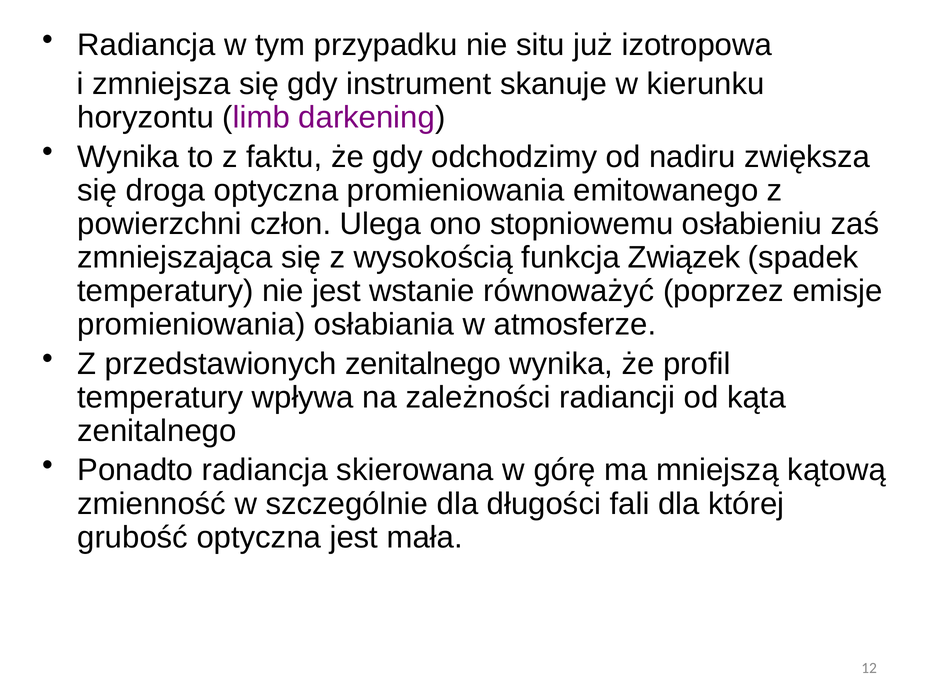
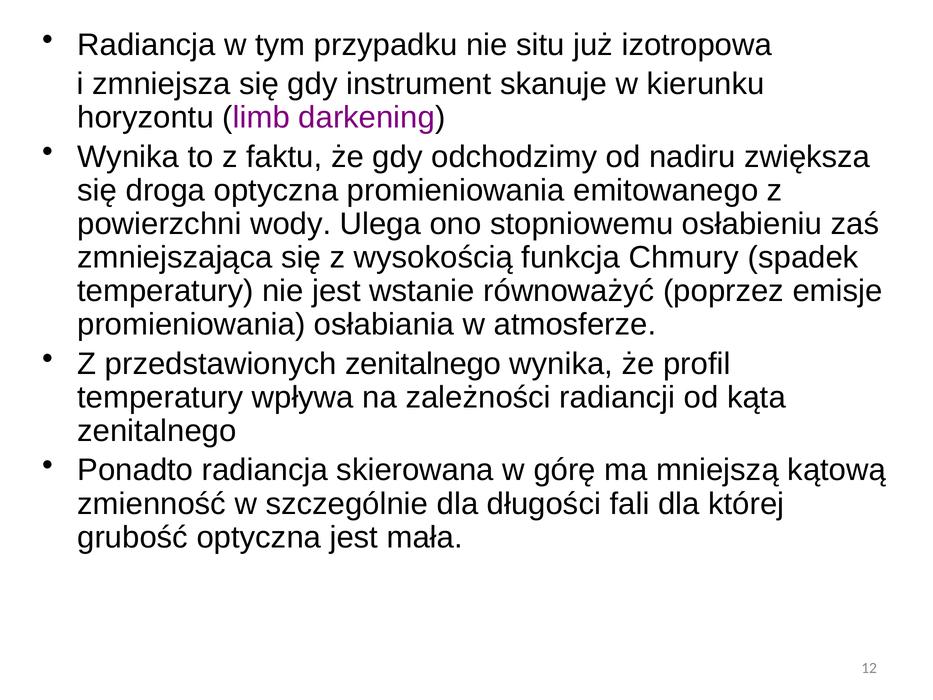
człon: człon -> wody
Związek: Związek -> Chmury
